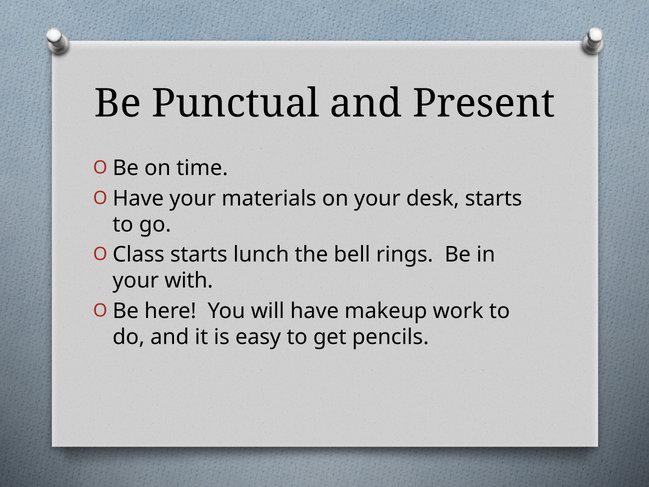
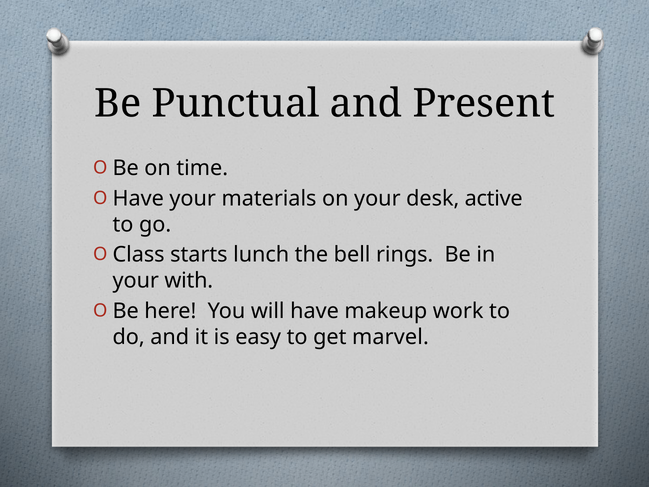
desk starts: starts -> active
pencils: pencils -> marvel
